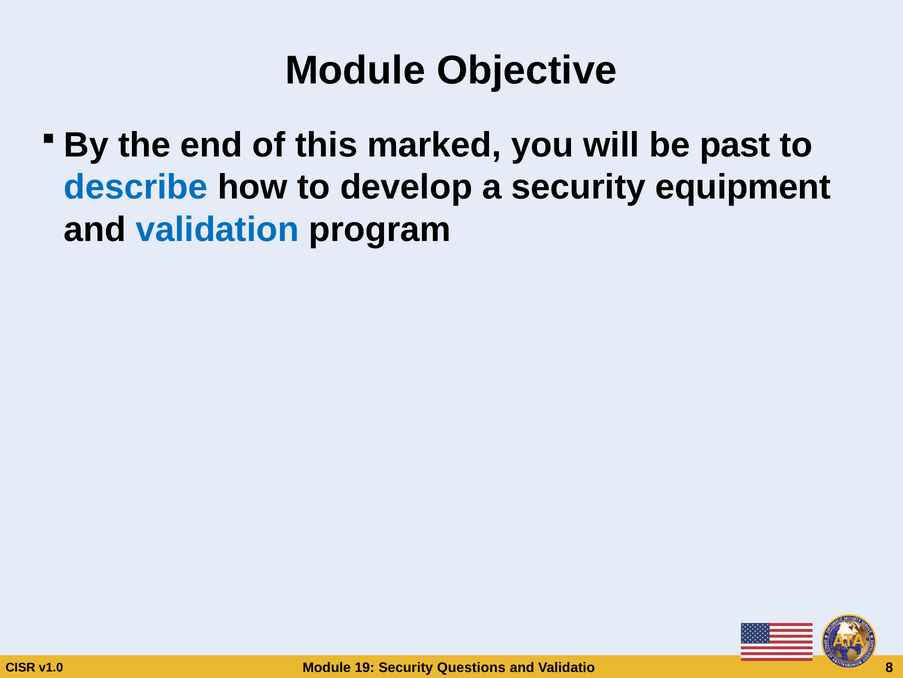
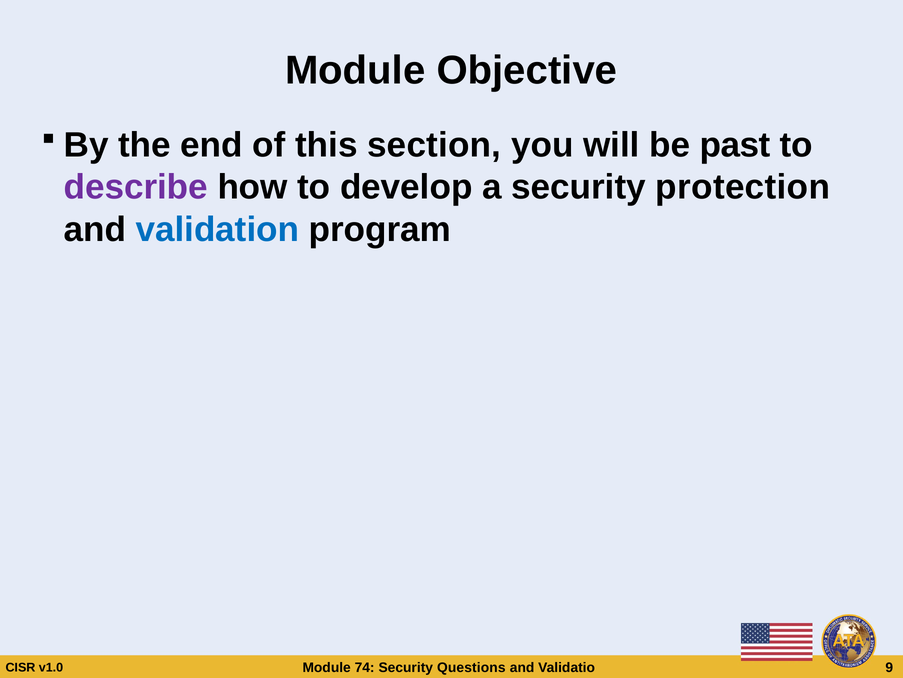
marked: marked -> section
describe colour: blue -> purple
equipment: equipment -> protection
19: 19 -> 74
8: 8 -> 9
